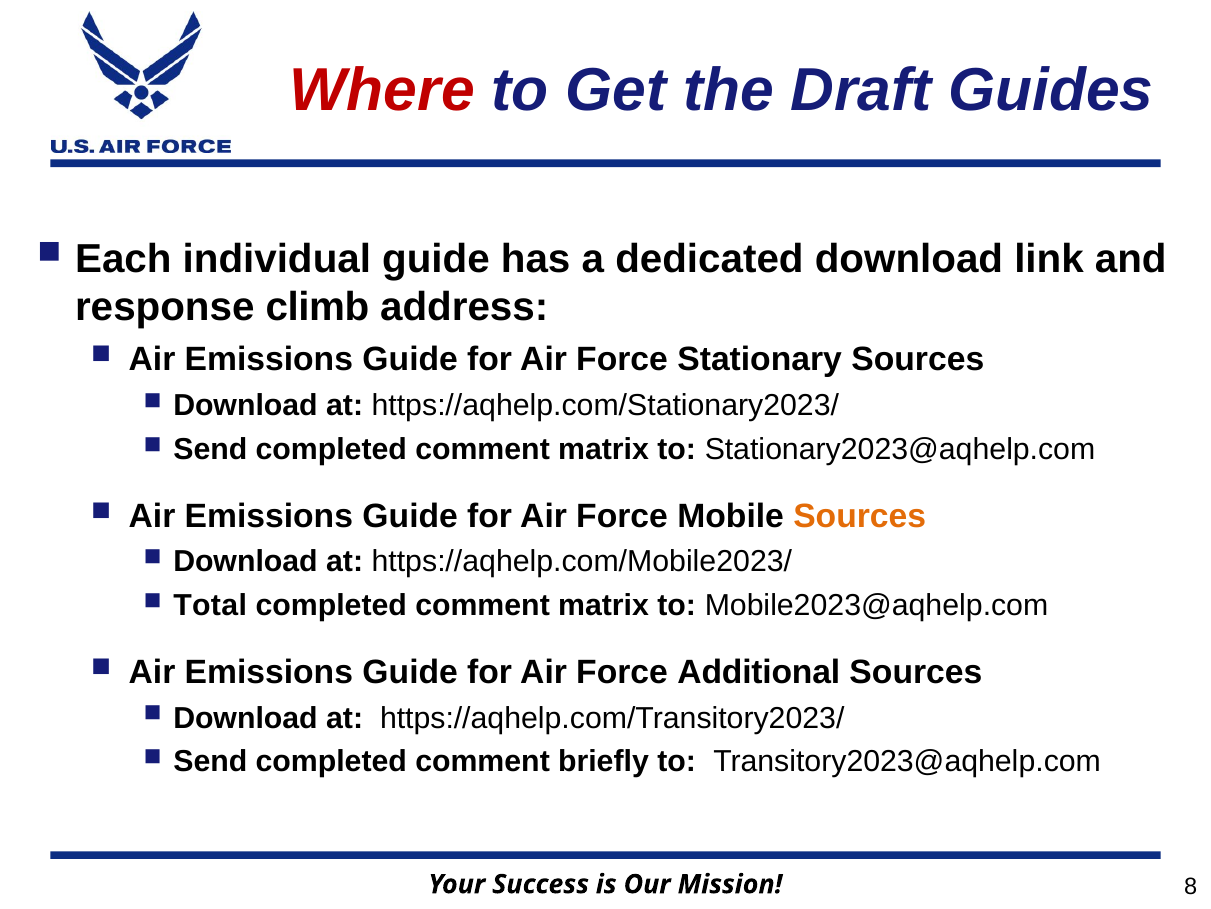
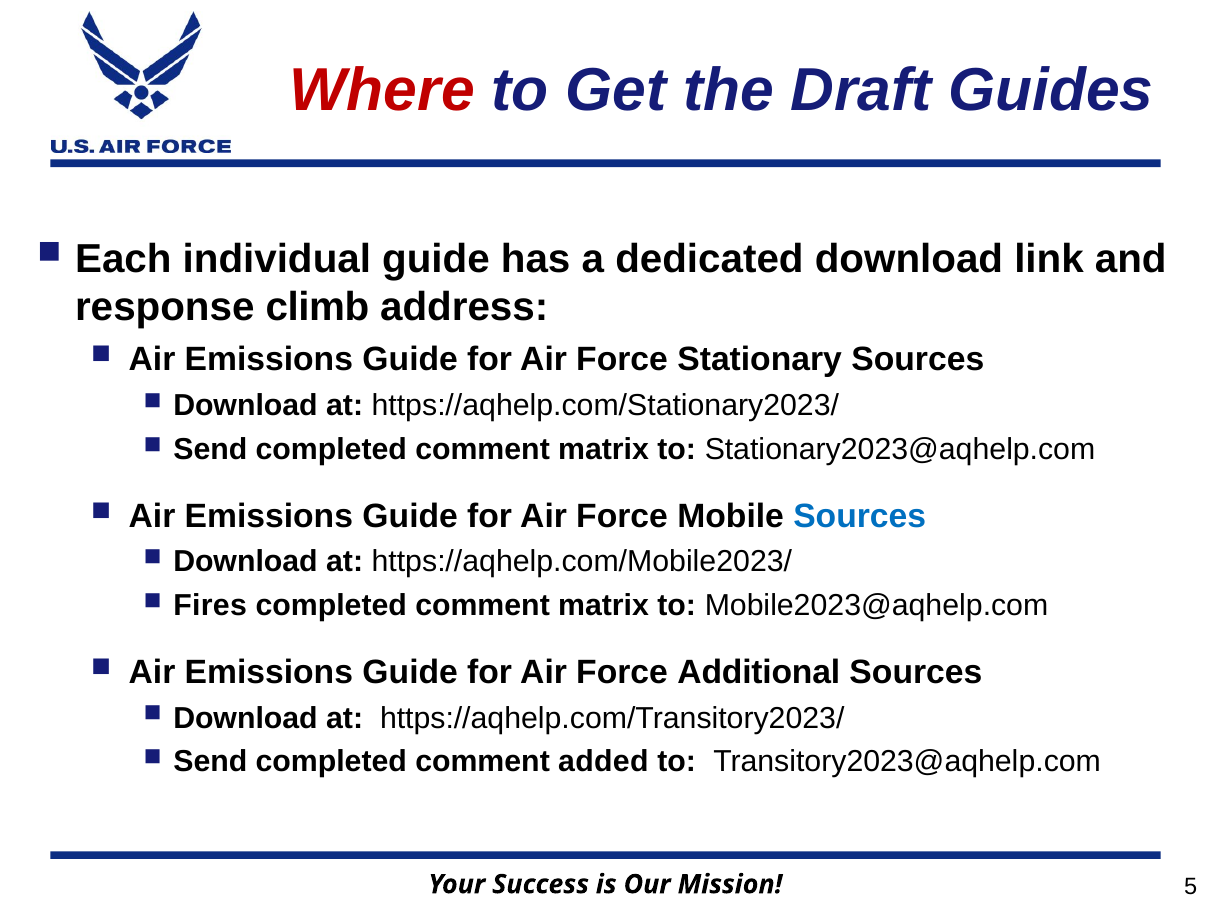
Sources at (860, 516) colour: orange -> blue
Total: Total -> Fires
briefly: briefly -> added
8: 8 -> 5
